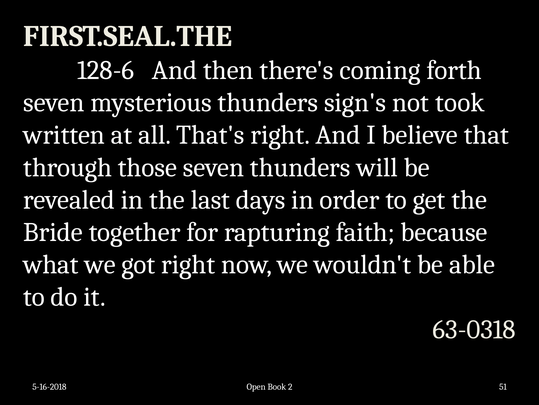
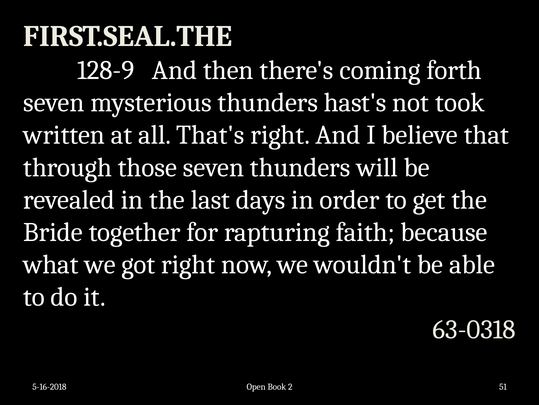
128-6: 128-6 -> 128-9
sign's: sign's -> hast's
